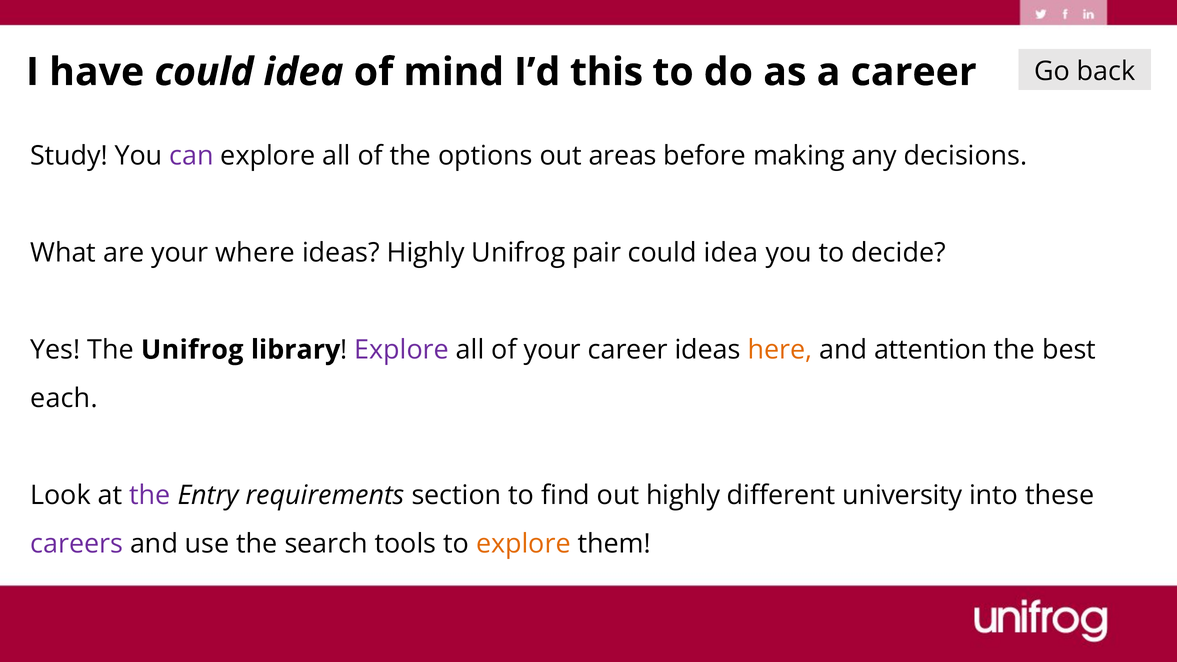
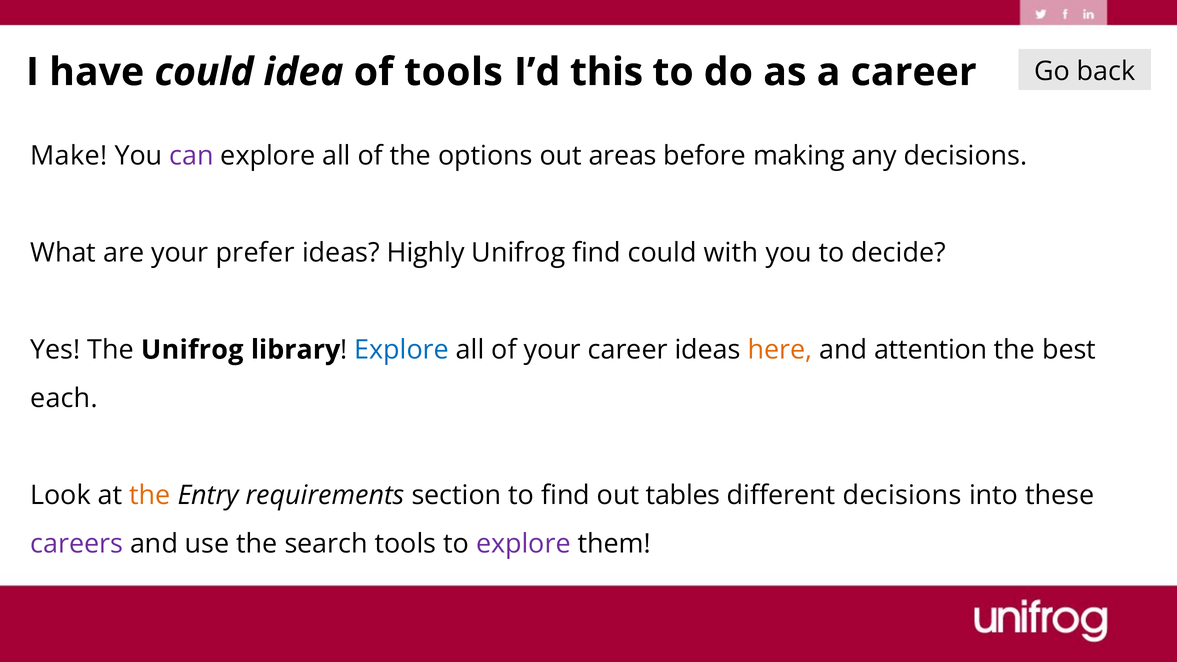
of mind: mind -> tools
Study: Study -> Make
where: where -> prefer
Unifrog pair: pair -> find
idea at (731, 253): idea -> with
Explore at (402, 350) colour: purple -> blue
the at (150, 495) colour: purple -> orange
out highly: highly -> tables
different university: university -> decisions
explore at (523, 544) colour: orange -> purple
